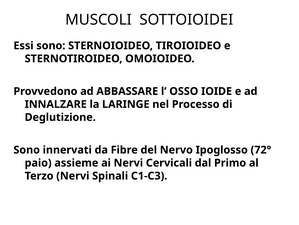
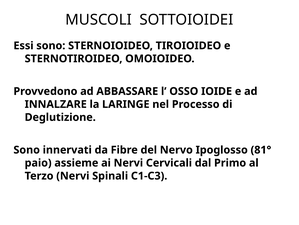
72°: 72° -> 81°
